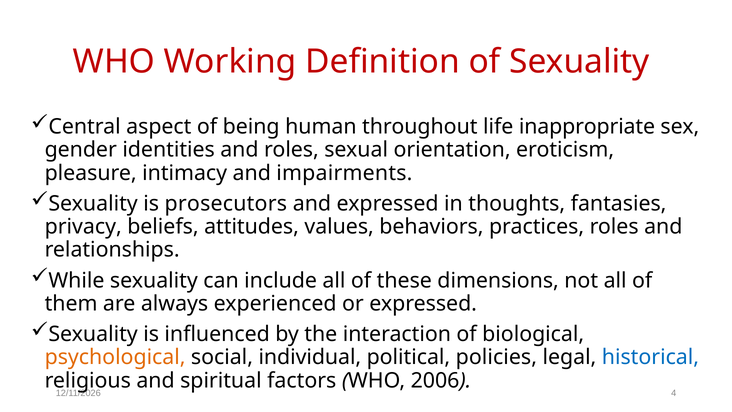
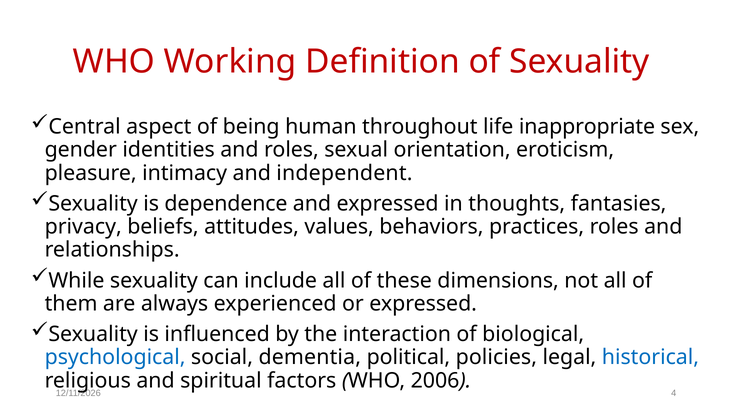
impairments: impairments -> independent
prosecutors: prosecutors -> dependence
psychological colour: orange -> blue
individual: individual -> dementia
